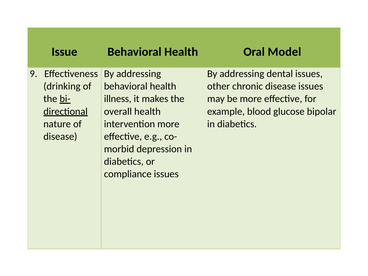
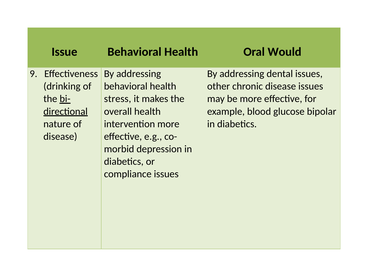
Model: Model -> Would
illness: illness -> stress
